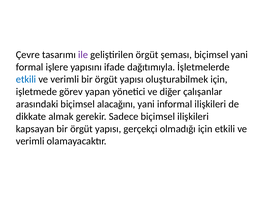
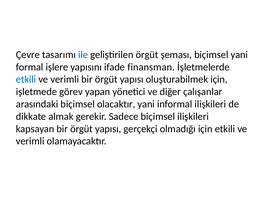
ile colour: purple -> blue
dağıtımıyla: dağıtımıyla -> finansman
alacağını: alacağını -> olacaktır
